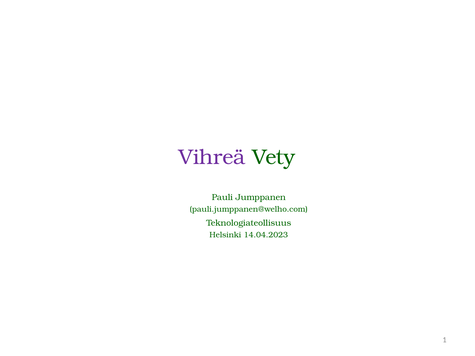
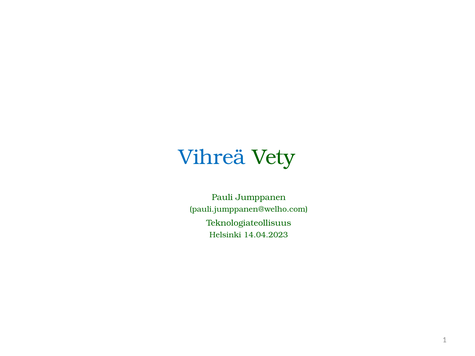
Vihreä colour: purple -> blue
